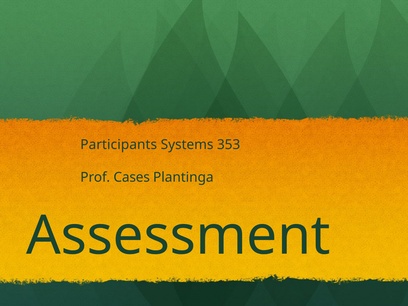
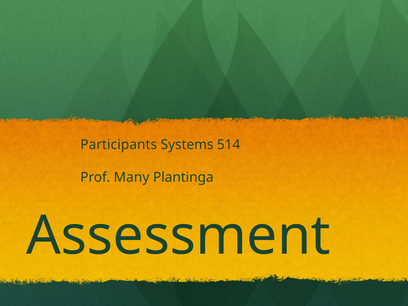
353: 353 -> 514
Cases: Cases -> Many
